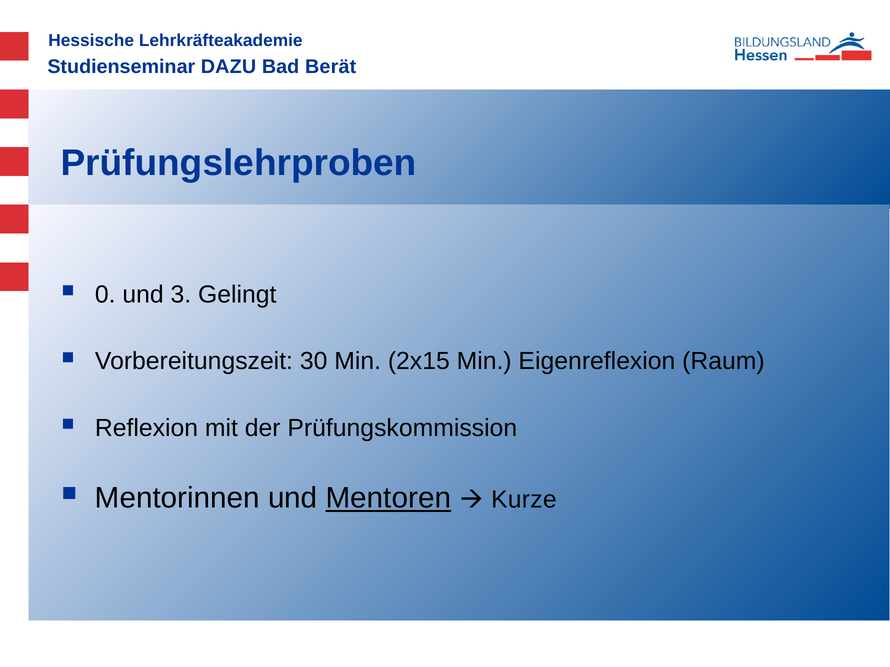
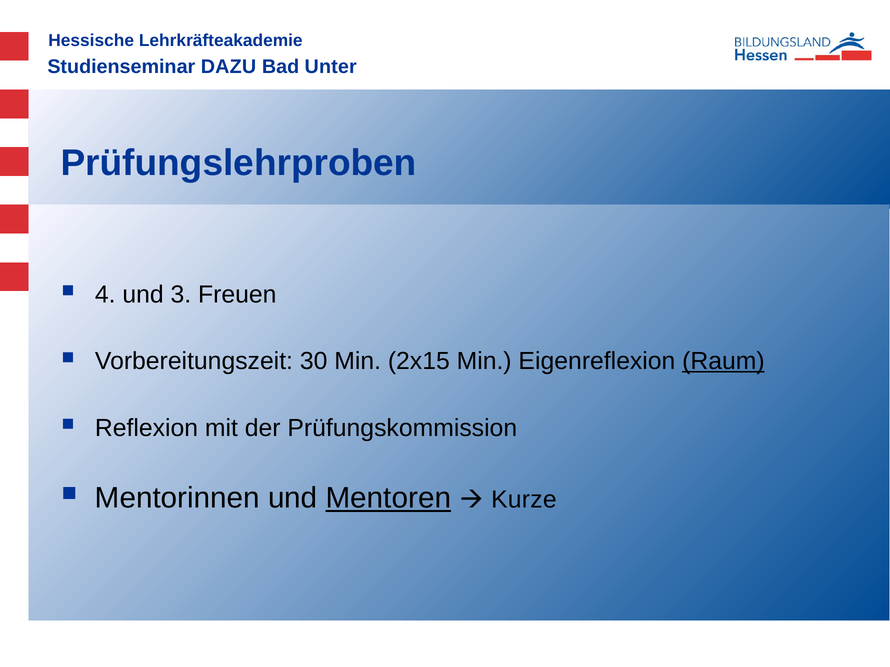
Berät: Berät -> Unter
0: 0 -> 4
Gelingt: Gelingt -> Freuen
Raum underline: none -> present
